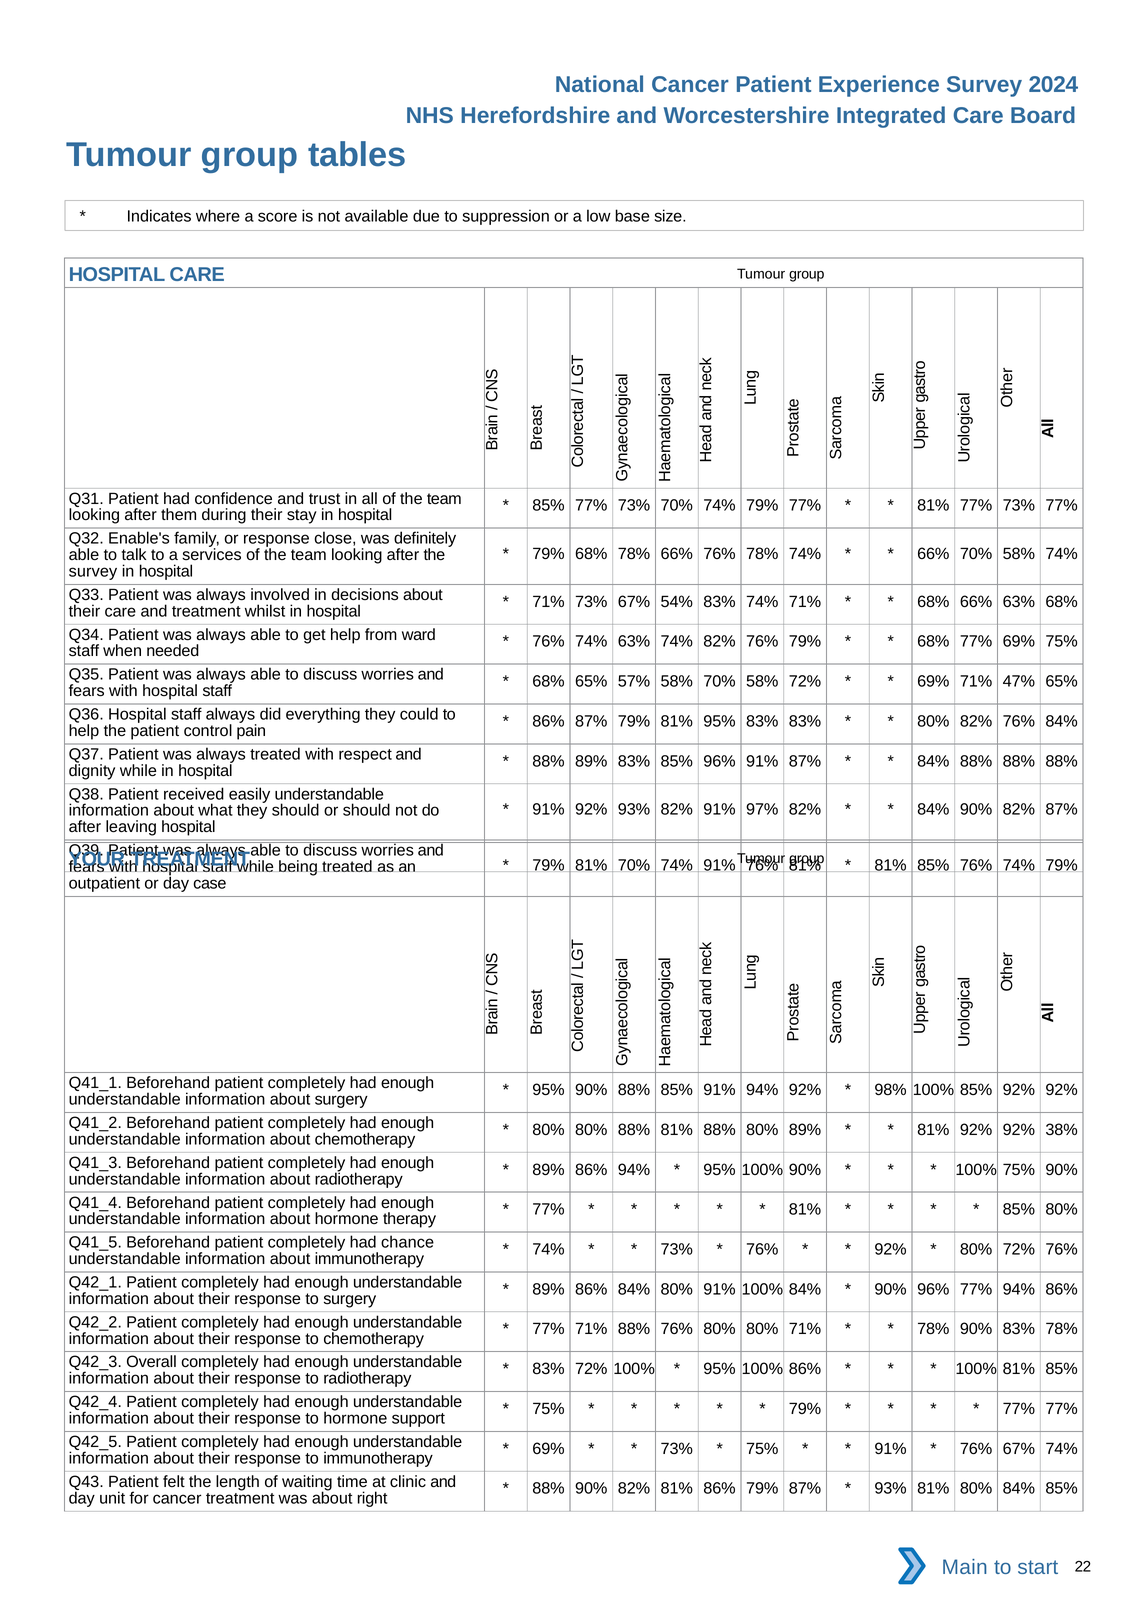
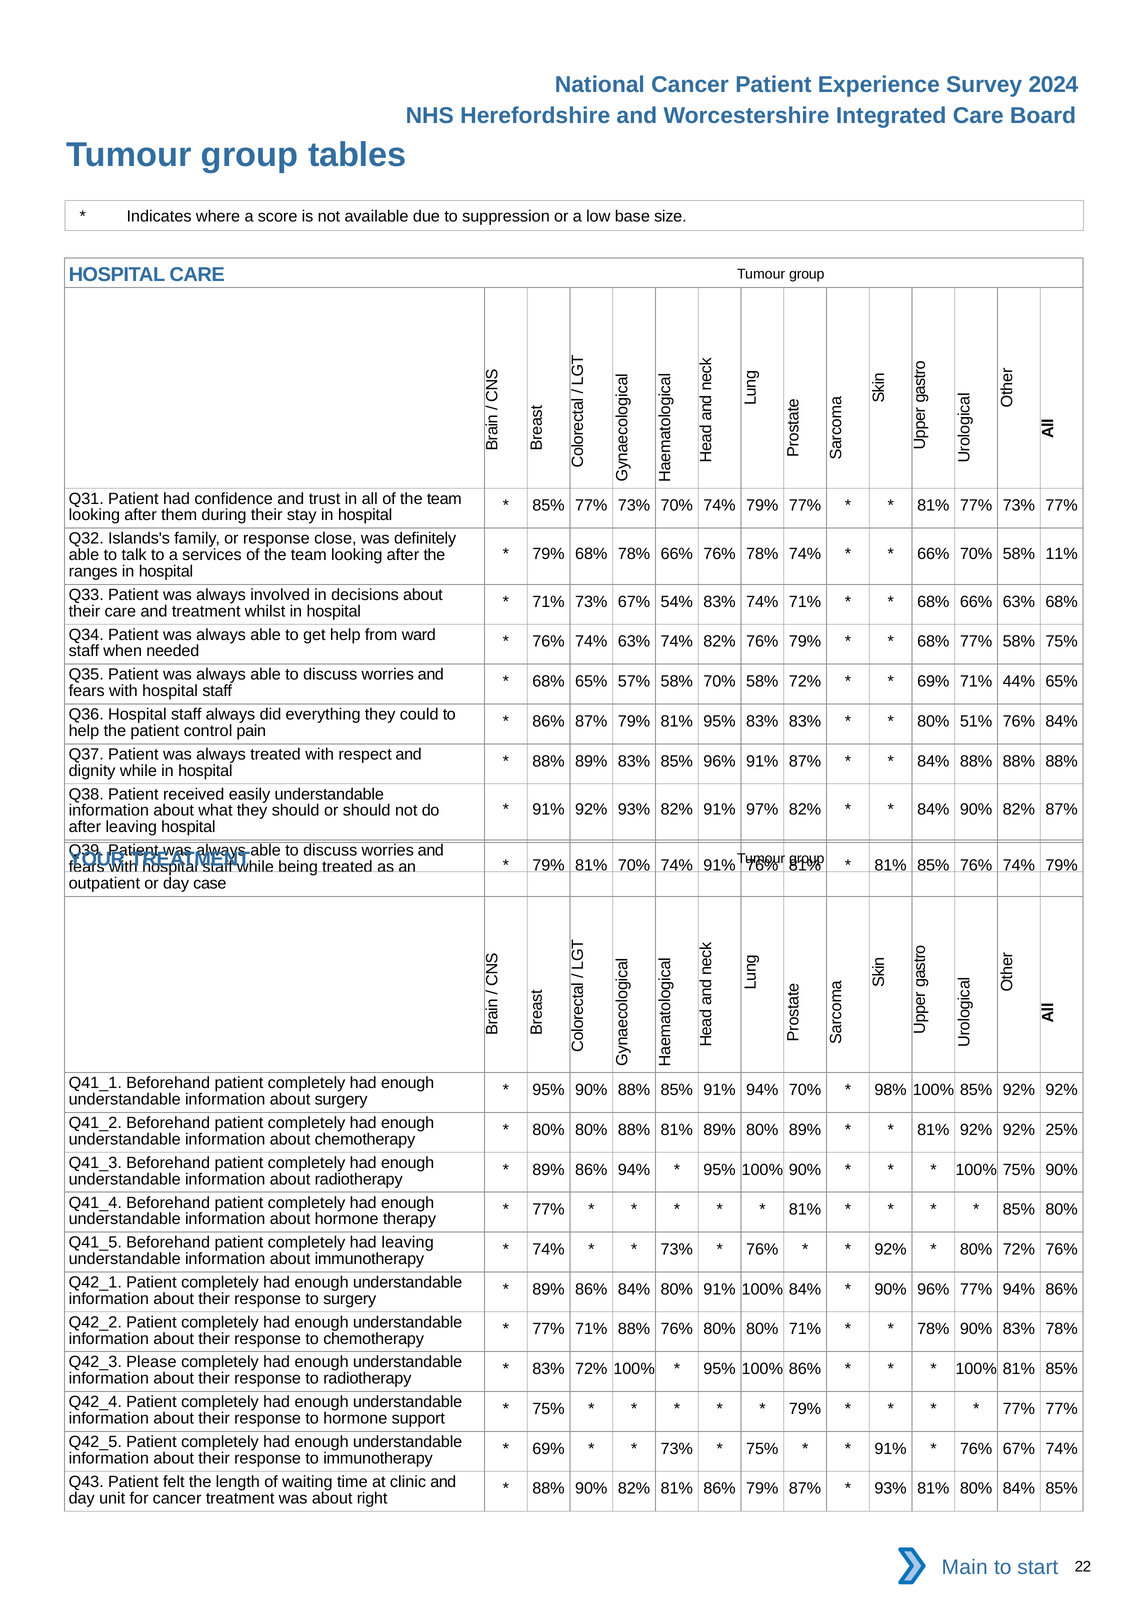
Enable's: Enable's -> Islands's
58% 74%: 74% -> 11%
survey at (93, 572): survey -> ranges
77% 69%: 69% -> 58%
47%: 47% -> 44%
80% 82%: 82% -> 51%
94% 92%: 92% -> 70%
81% 88%: 88% -> 89%
38%: 38% -> 25%
had chance: chance -> leaving
Overall: Overall -> Please
